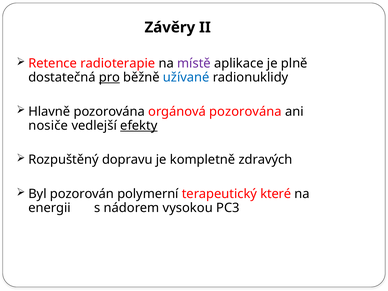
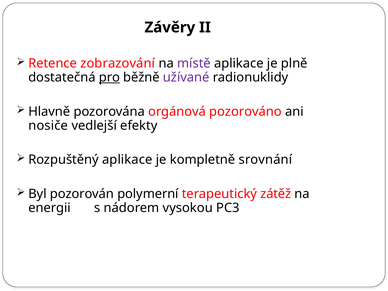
radioterapie: radioterapie -> zobrazování
užívané colour: blue -> purple
orgánová pozorována: pozorována -> pozorováno
efekty underline: present -> none
Rozpuštěný dopravu: dopravu -> aplikace
zdravých: zdravých -> srovnání
které: které -> zátěž
